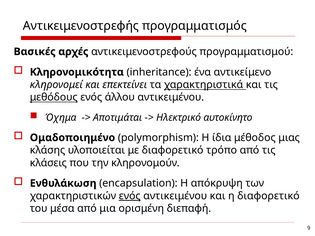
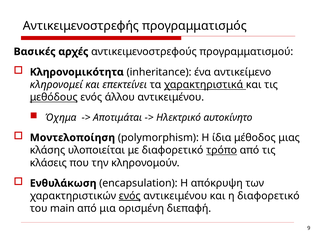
Ομαδοποιημένο: Ομαδοποιημένο -> Μοντελοποίηση
τρόπο underline: none -> present
μέσα: μέσα -> main
